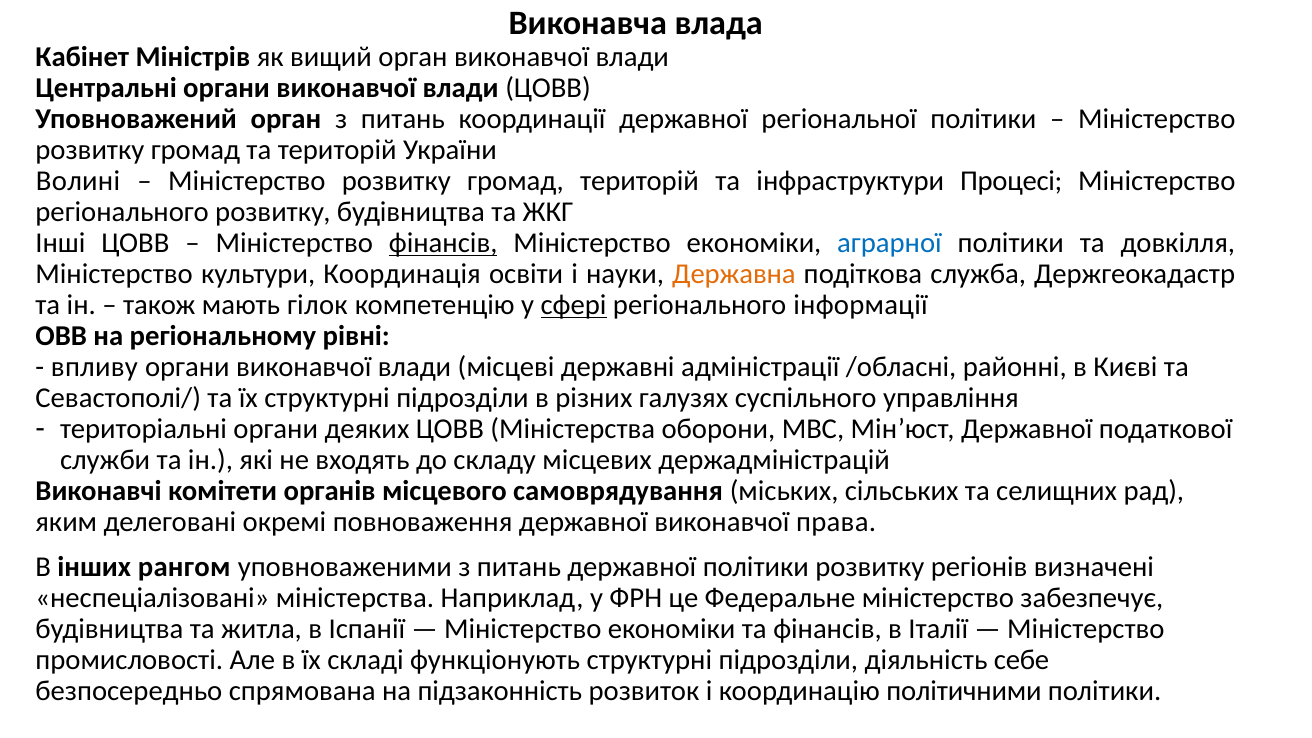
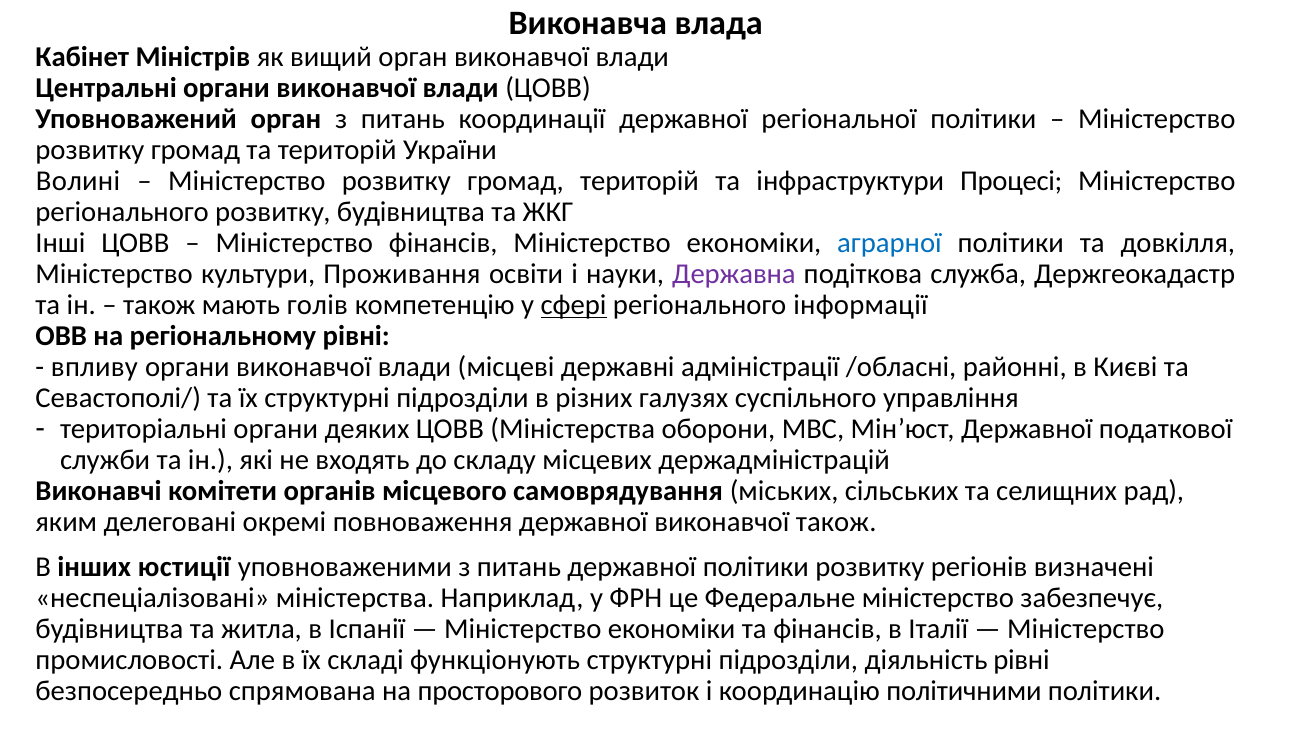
фінансів at (443, 243) underline: present -> none
Координація: Координація -> Проживання
Державна colour: orange -> purple
гілок: гілок -> голів
виконавчої права: права -> також
рангом: рангом -> юстиції
діяльність себе: себе -> рівні
підзаконність: підзаконність -> просторового
